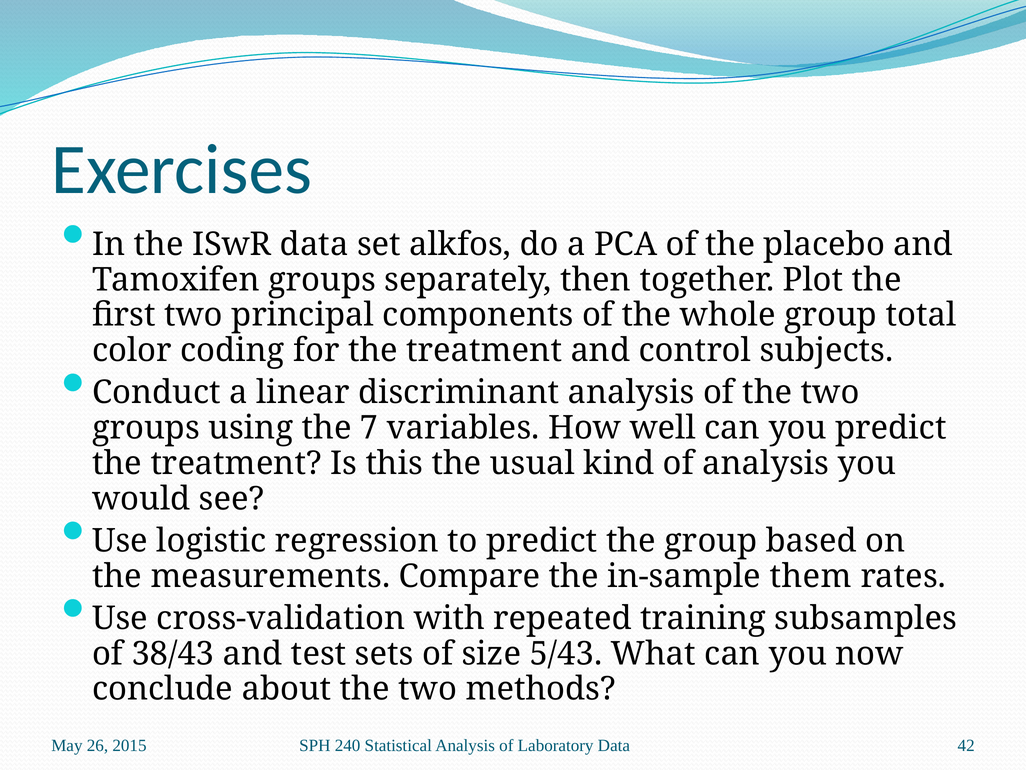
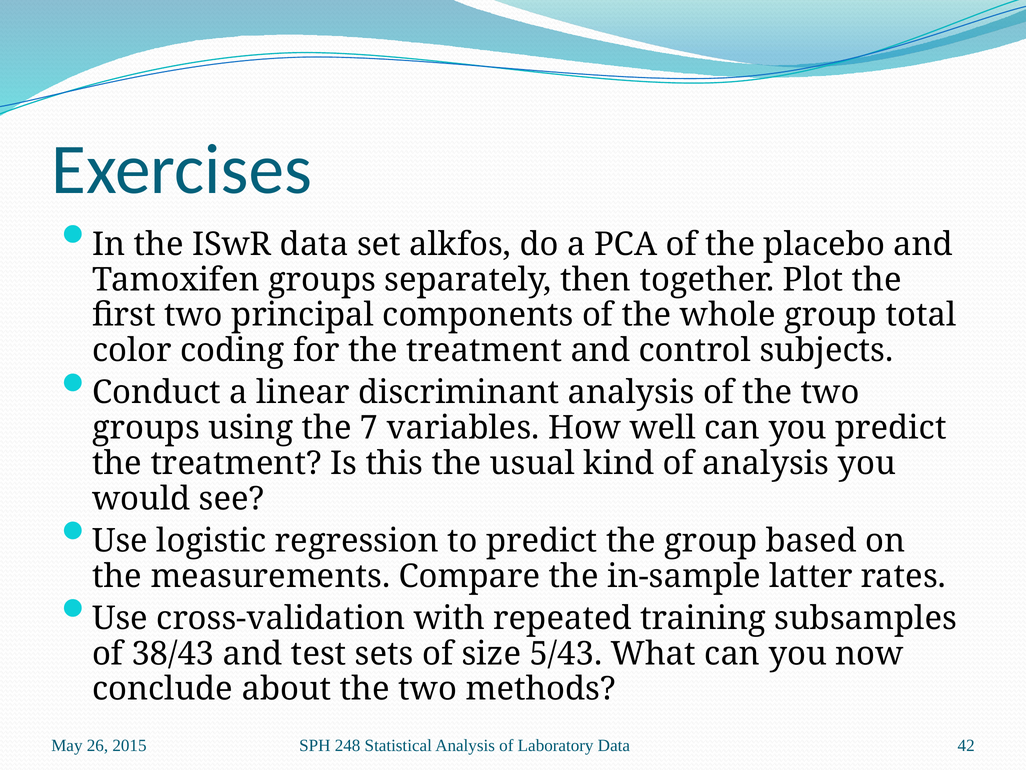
them: them -> latter
240: 240 -> 248
